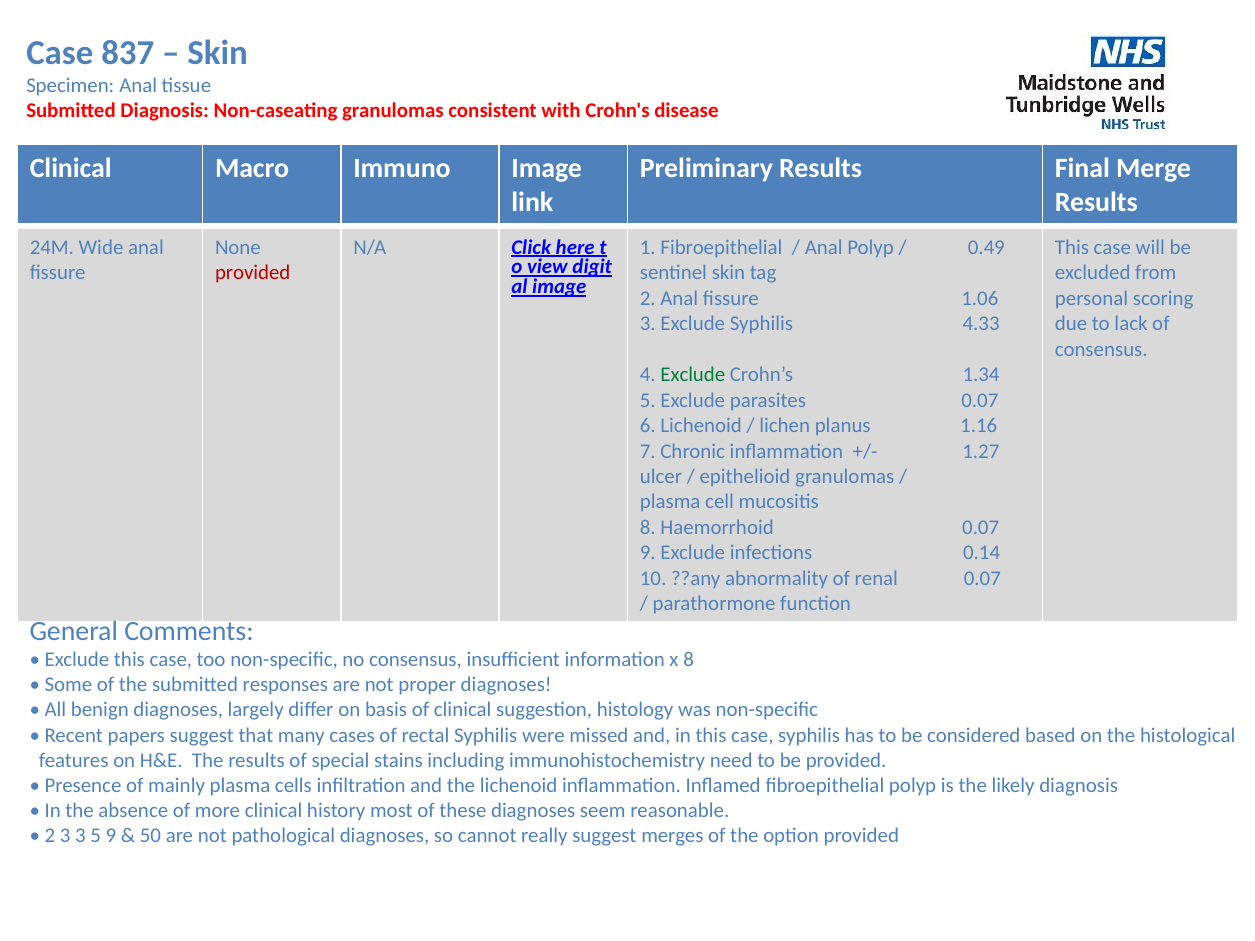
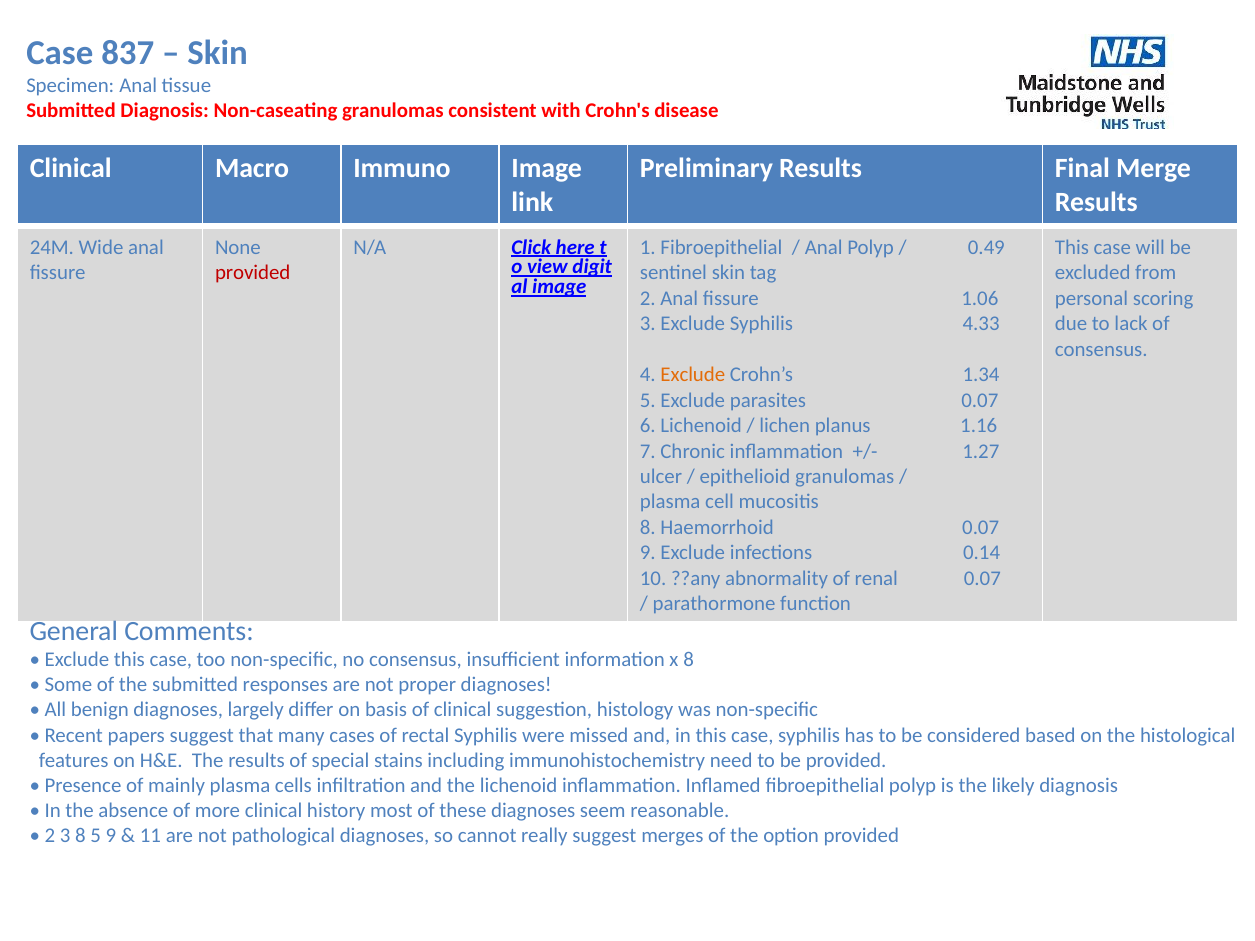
Exclude at (693, 375) colour: green -> orange
3 3: 3 -> 8
50: 50 -> 11
